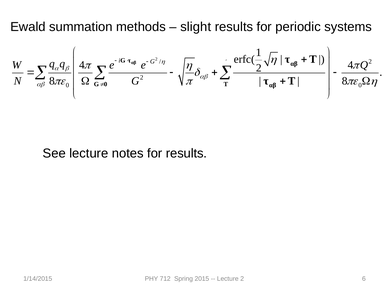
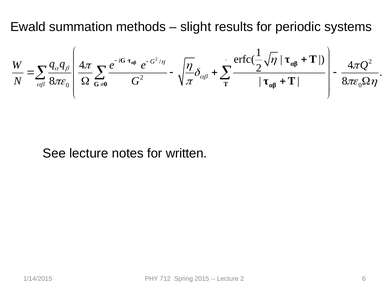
for results: results -> written
